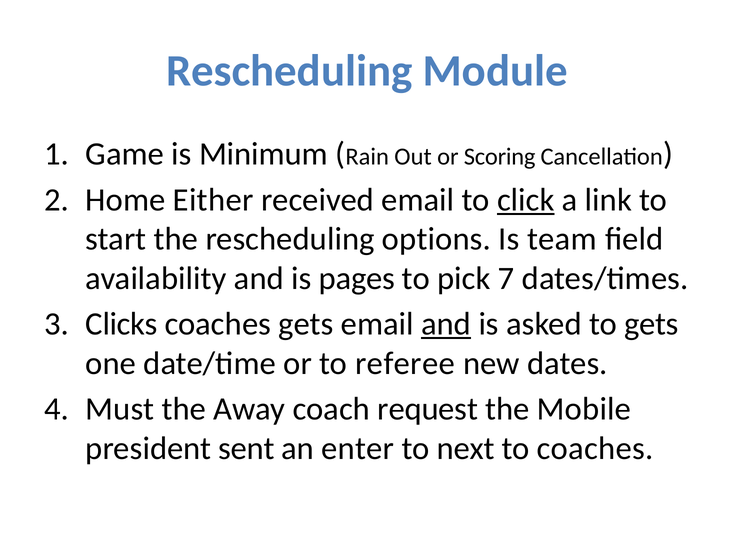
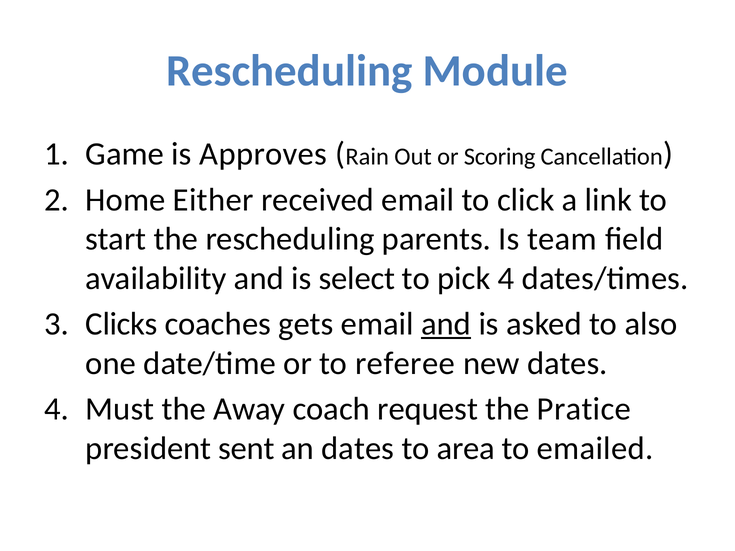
Minimum: Minimum -> Approves
click underline: present -> none
options: options -> parents
pages: pages -> select
pick 7: 7 -> 4
to gets: gets -> also
Mobile: Mobile -> Pratice
an enter: enter -> dates
next: next -> area
to coaches: coaches -> emailed
